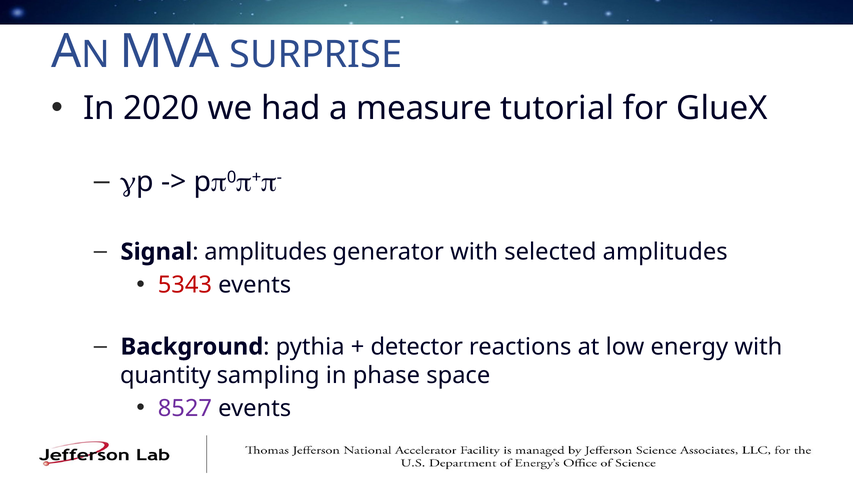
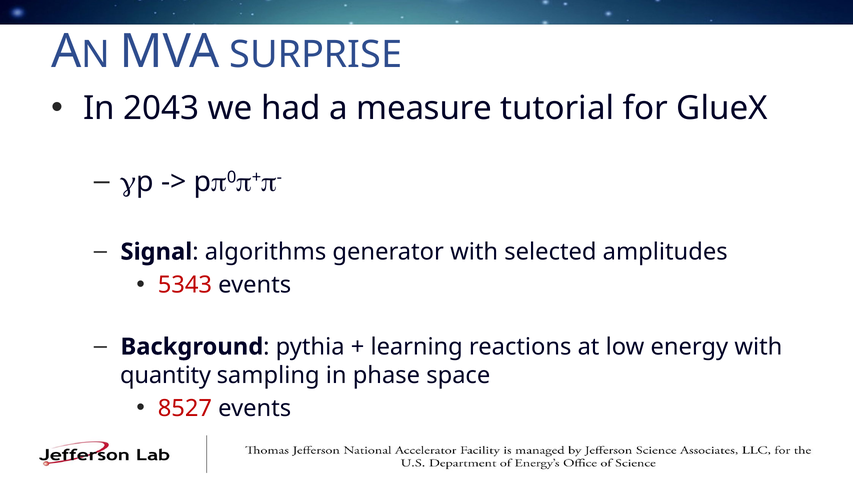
2020: 2020 -> 2043
amplitudes at (266, 252): amplitudes -> algorithms
detector: detector -> learning
8527 colour: purple -> red
